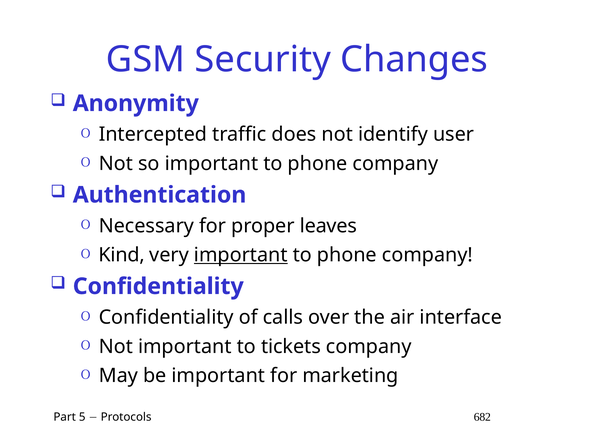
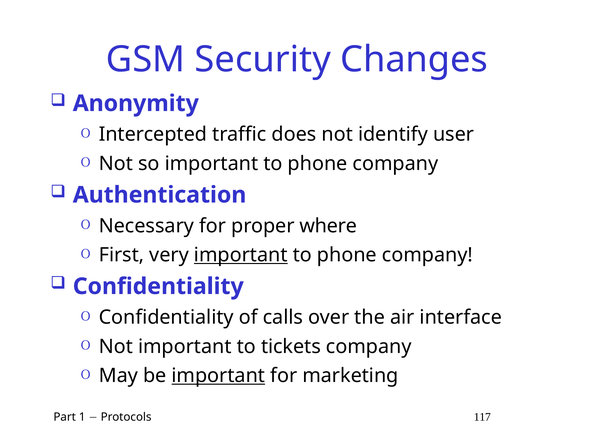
leaves: leaves -> where
Kind: Kind -> First
important at (218, 375) underline: none -> present
5: 5 -> 1
682: 682 -> 117
